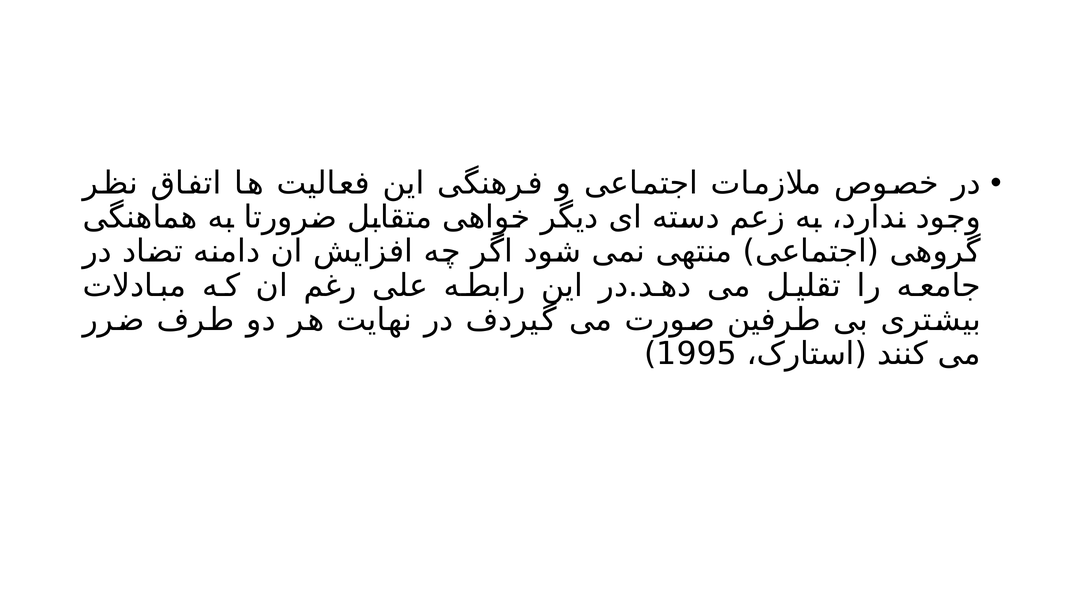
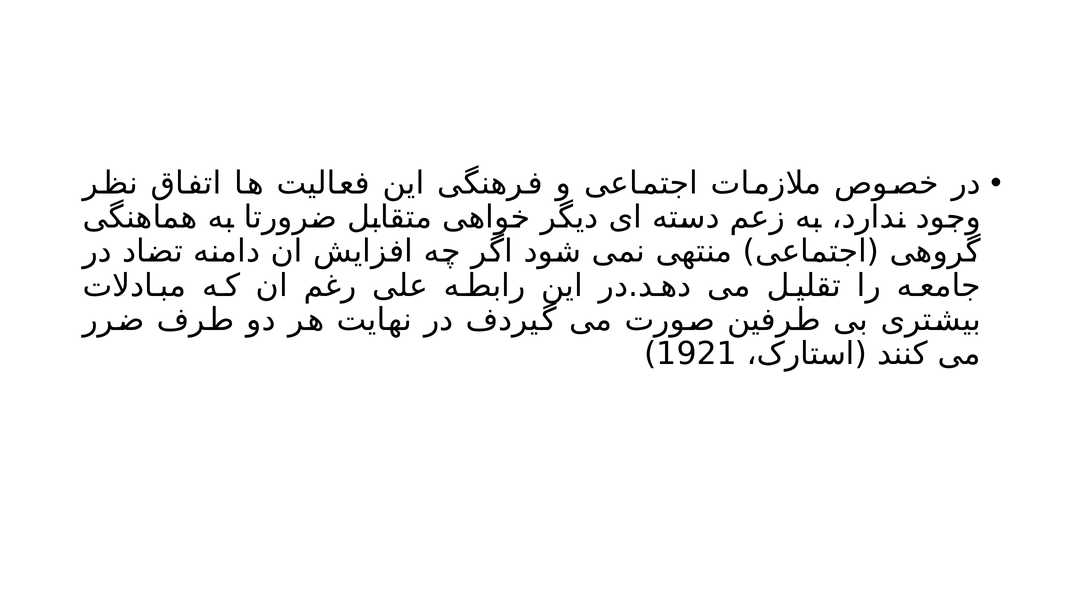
1995: 1995 -> 1921
